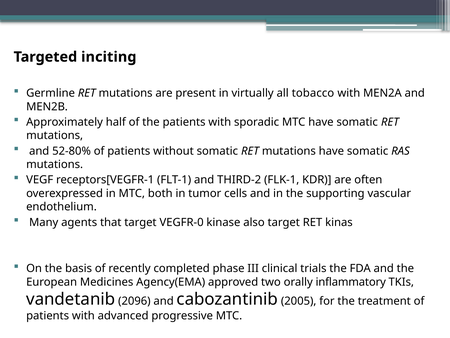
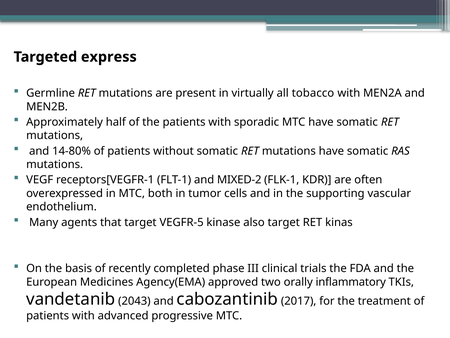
inciting: inciting -> express
52-80%: 52-80% -> 14-80%
THIRD-2: THIRD-2 -> MIXED-2
VEGFR-0: VEGFR-0 -> VEGFR-5
2096: 2096 -> 2043
2005: 2005 -> 2017
